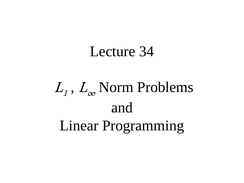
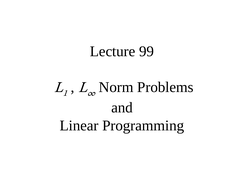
34: 34 -> 99
